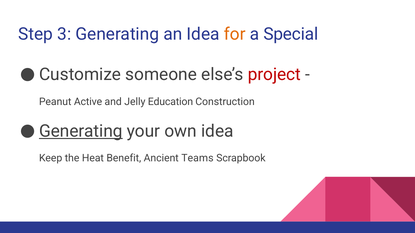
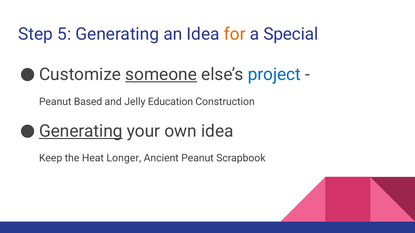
3: 3 -> 5
someone underline: none -> present
project colour: red -> blue
Active: Active -> Based
Benefit: Benefit -> Longer
Ancient Teams: Teams -> Peanut
